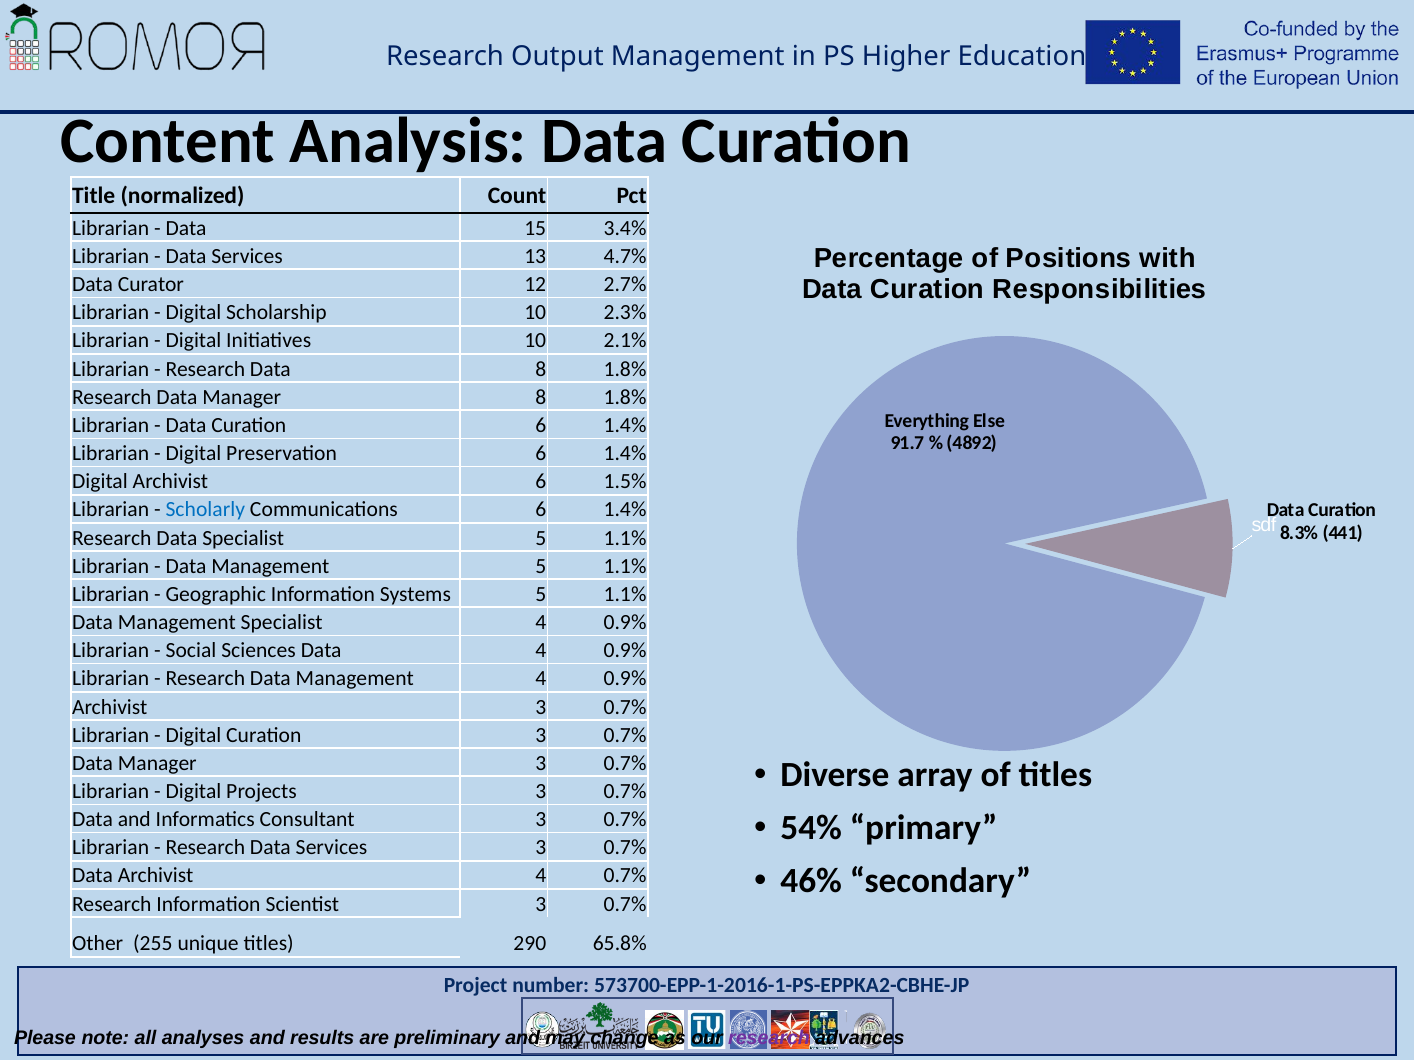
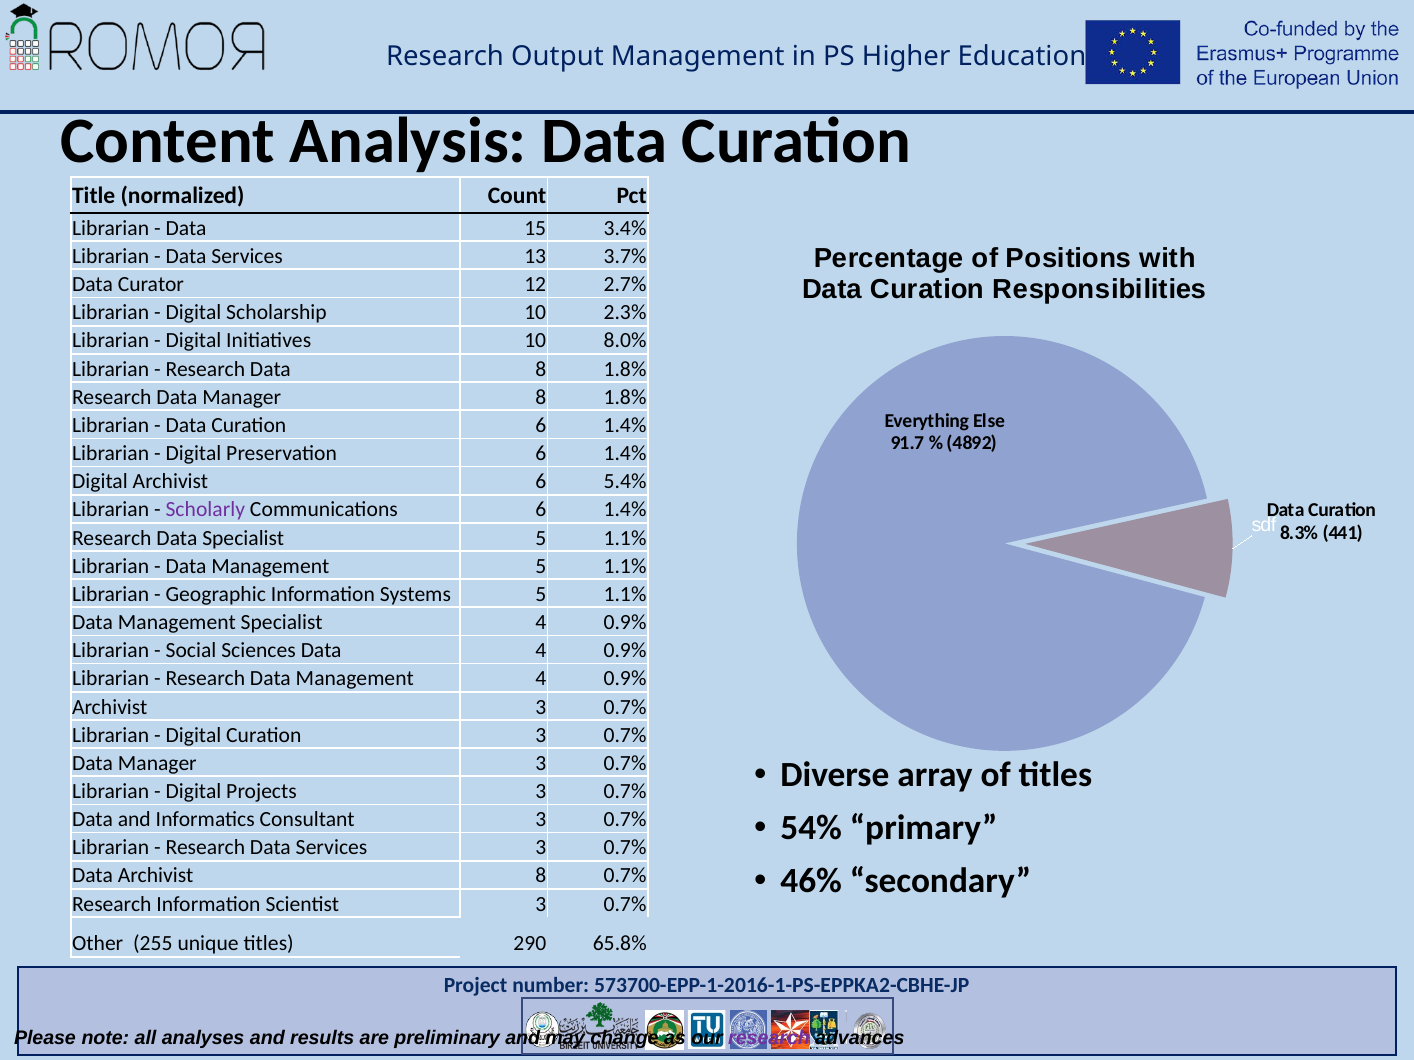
4.7%: 4.7% -> 3.7%
2.1%: 2.1% -> 8.0%
1.5%: 1.5% -> 5.4%
Scholarly colour: blue -> purple
Archivist 4: 4 -> 8
